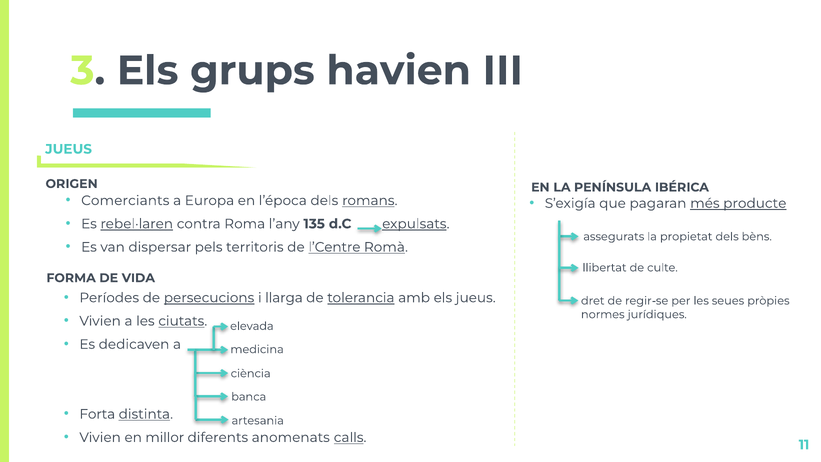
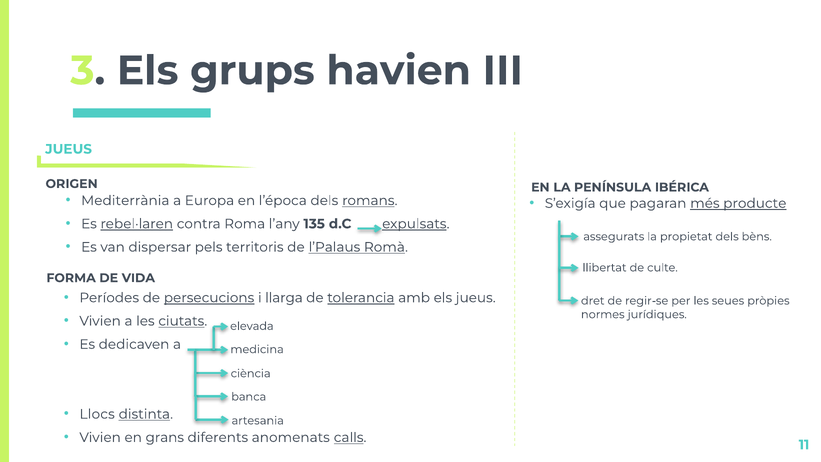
Comerciants: Comerciants -> Mediterrània
l’Centre: l’Centre -> l’Palaus
Forta: Forta -> Llocs
millor: millor -> grans
